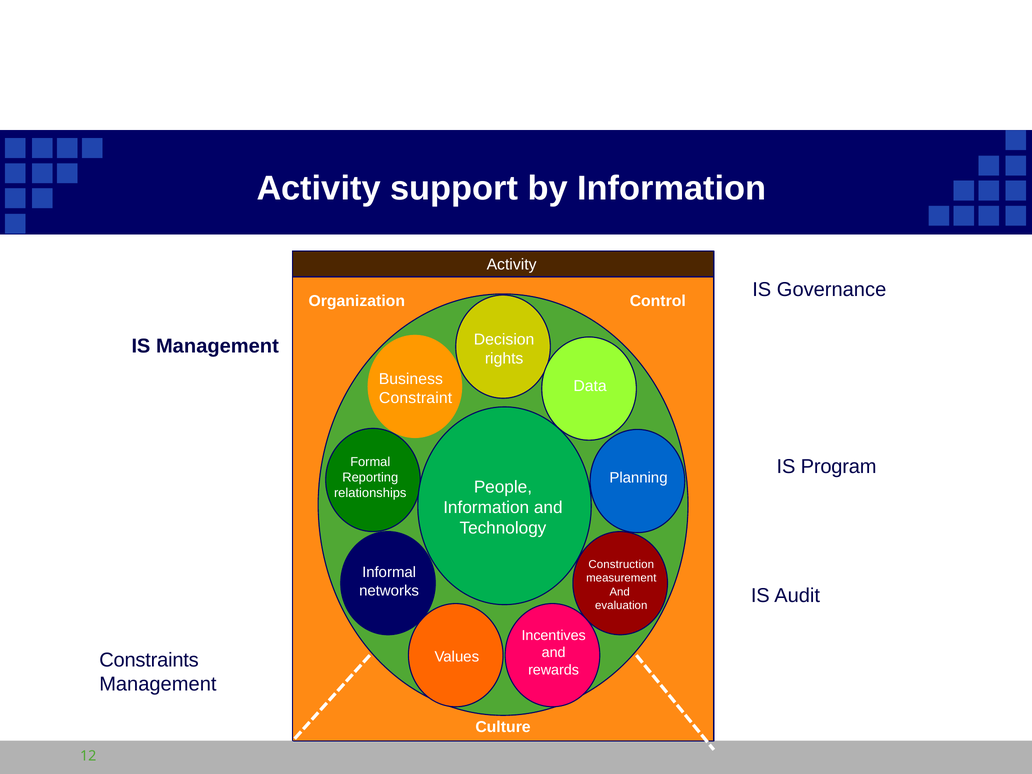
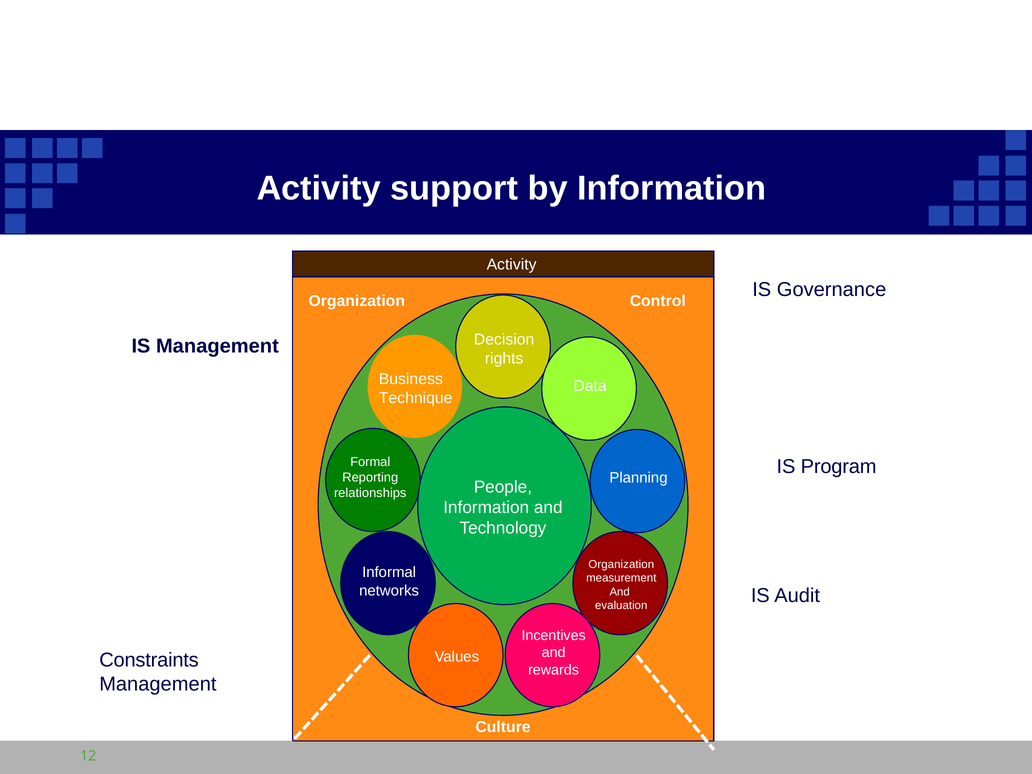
Constraint: Constraint -> Technique
Construction at (621, 564): Construction -> Organization
